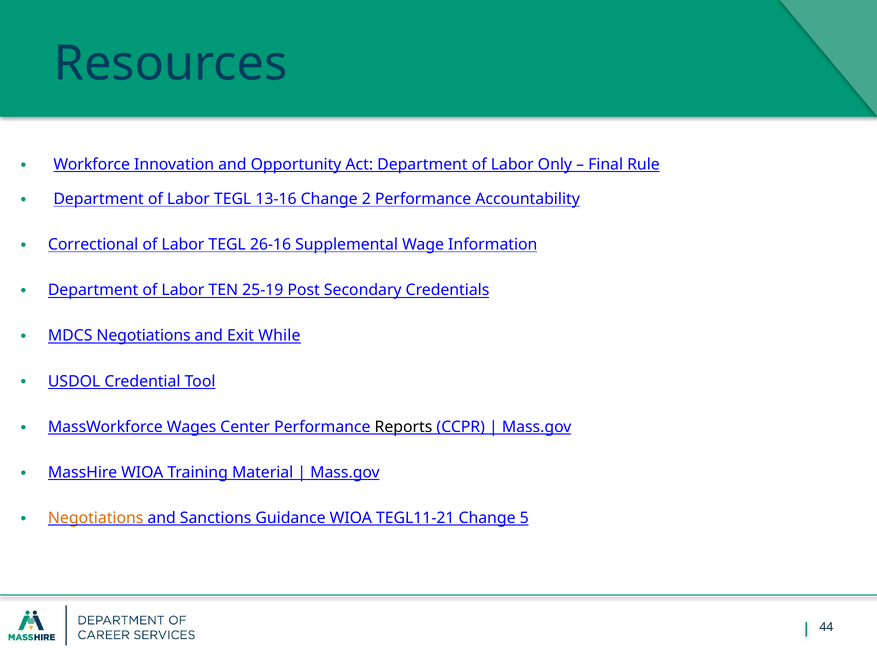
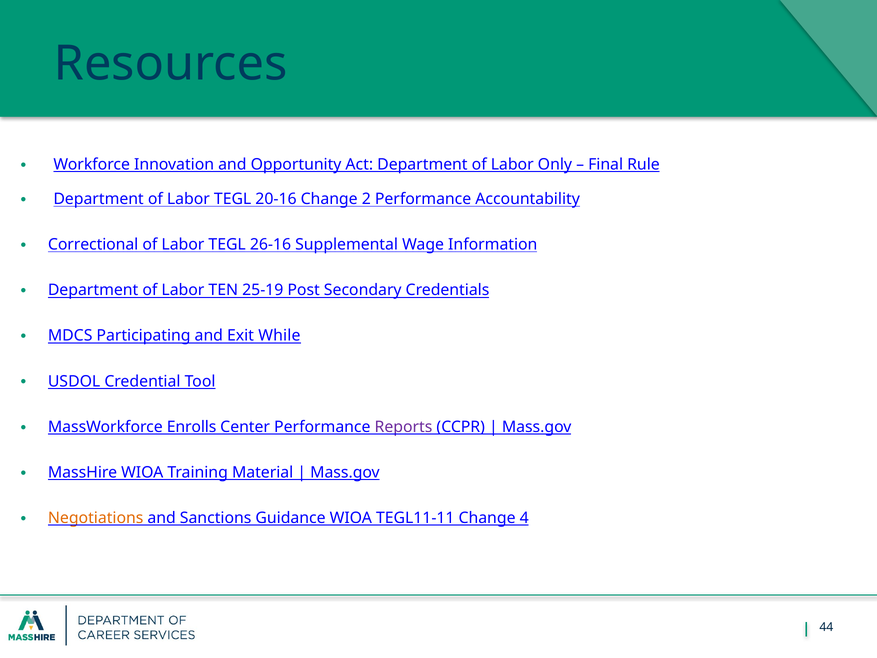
13-16: 13-16 -> 20-16
MDCS Negotiations: Negotiations -> Participating
Wages: Wages -> Enrolls
Reports colour: black -> purple
TEGL11-21: TEGL11-21 -> TEGL11-11
5: 5 -> 4
